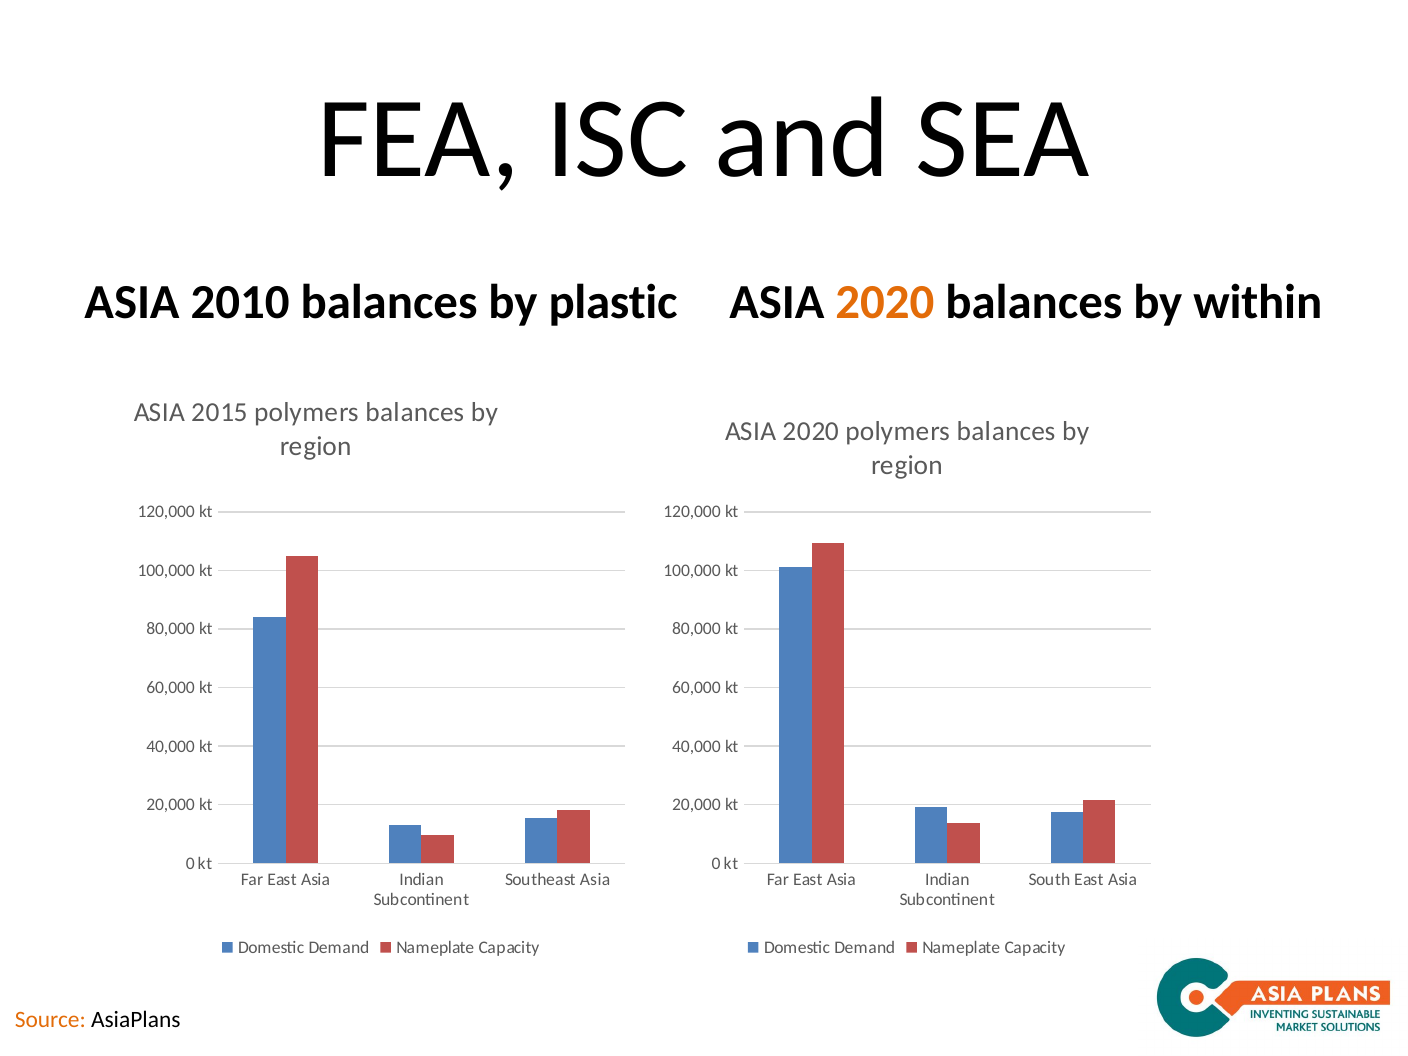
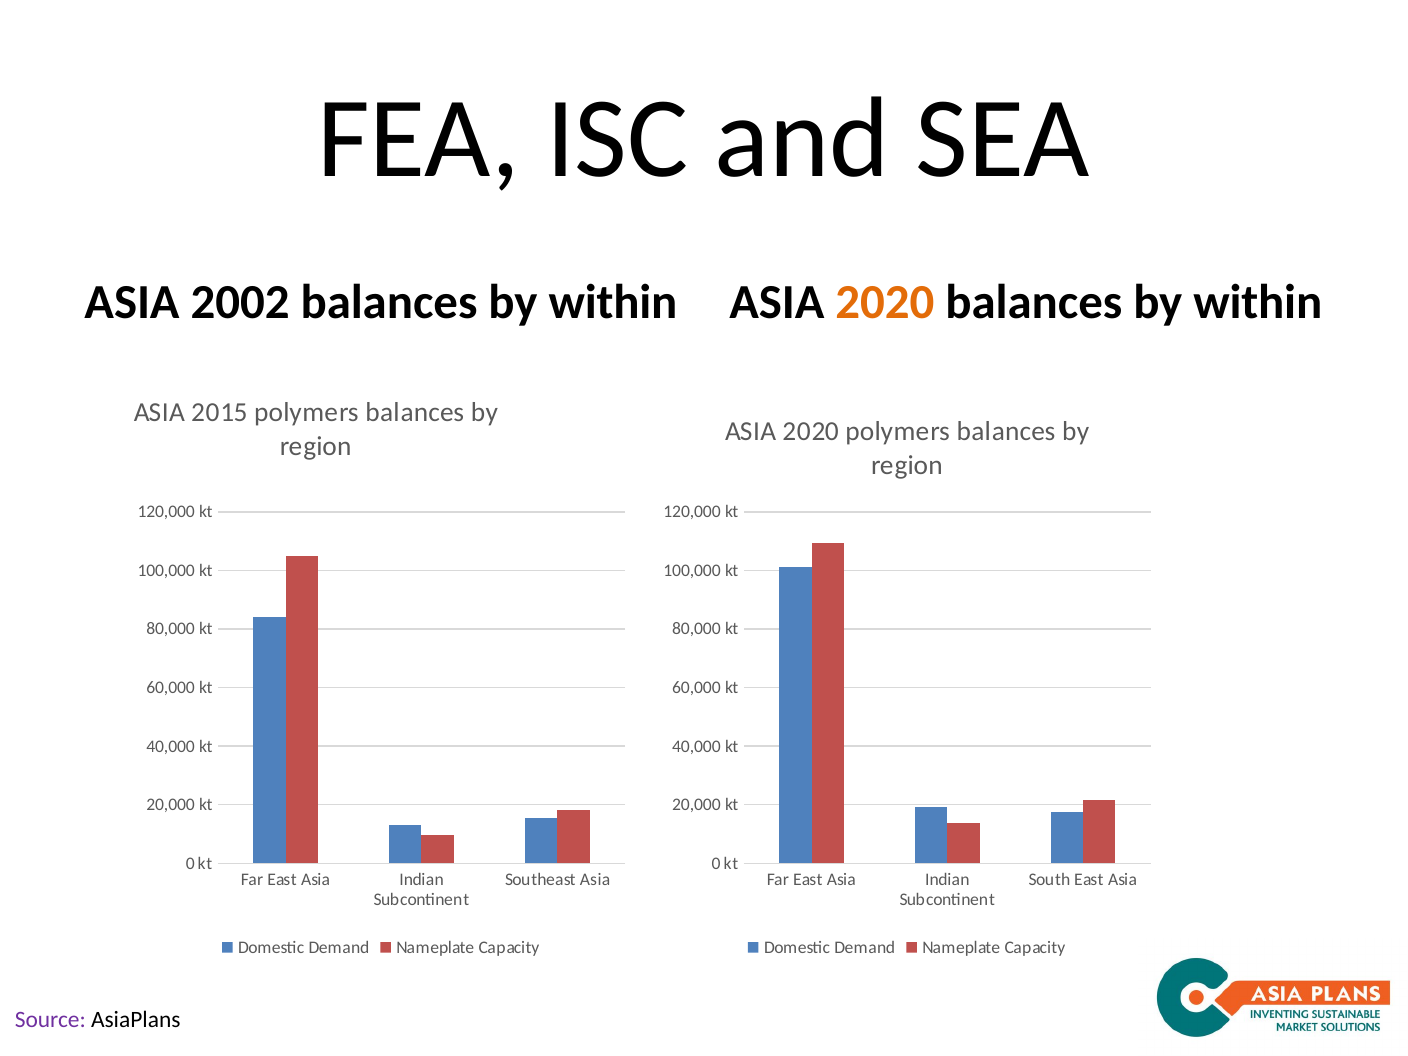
2010: 2010 -> 2002
plastic at (613, 302): plastic -> within
Source colour: orange -> purple
